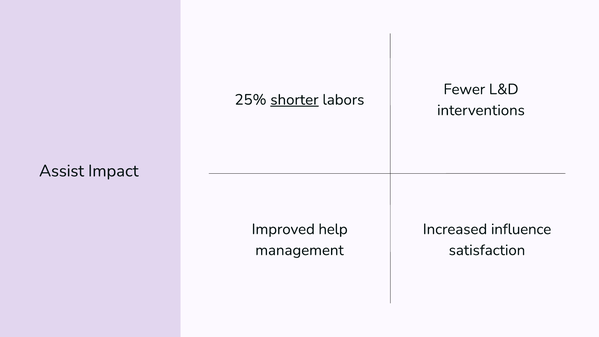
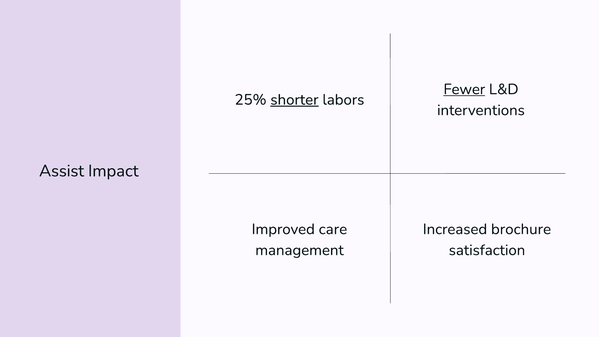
Fewer underline: none -> present
help: help -> care
influence: influence -> brochure
